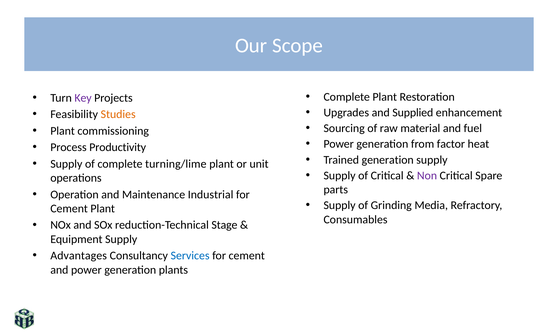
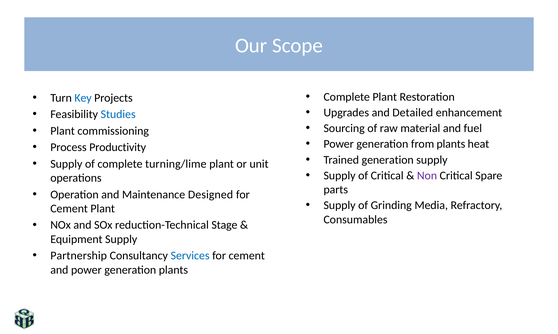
Key colour: purple -> blue
Supplied: Supplied -> Detailed
Studies colour: orange -> blue
from factor: factor -> plants
Industrial: Industrial -> Designed
Advantages: Advantages -> Partnership
